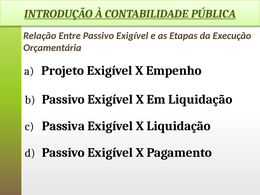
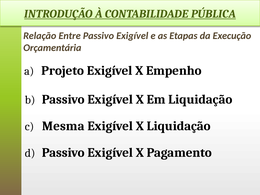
Passiva: Passiva -> Mesma
